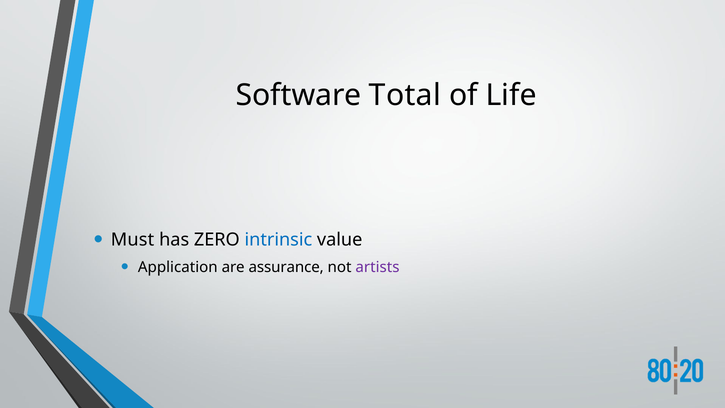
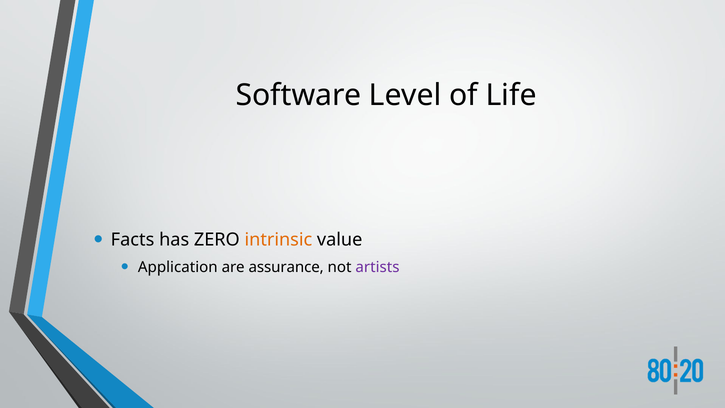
Total: Total -> Level
Must: Must -> Facts
intrinsic colour: blue -> orange
